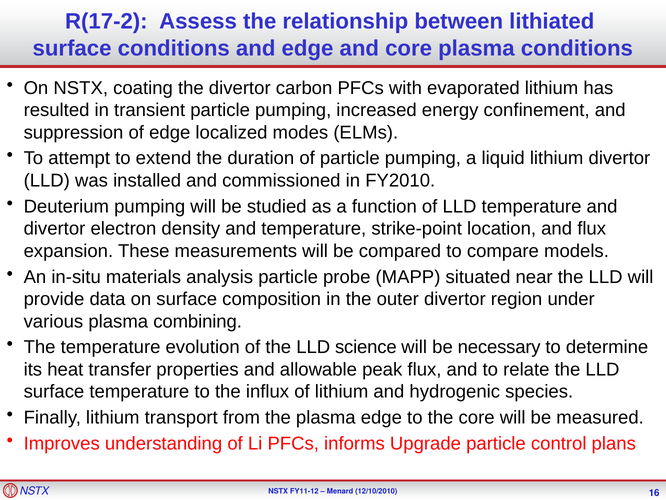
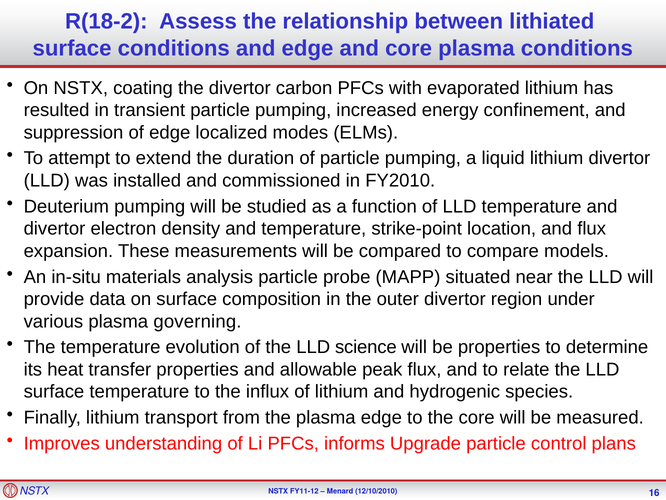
R(17-2: R(17-2 -> R(18-2
combining: combining -> governing
be necessary: necessary -> properties
